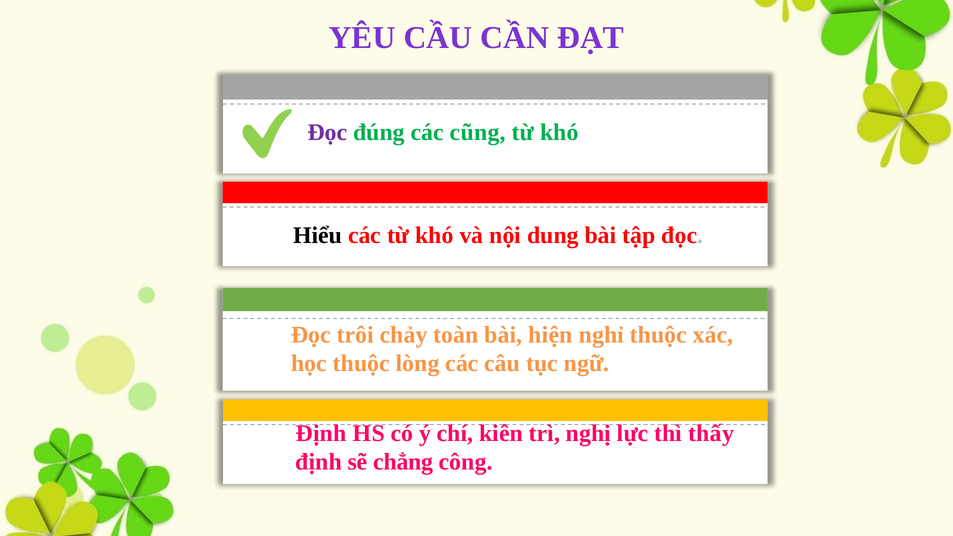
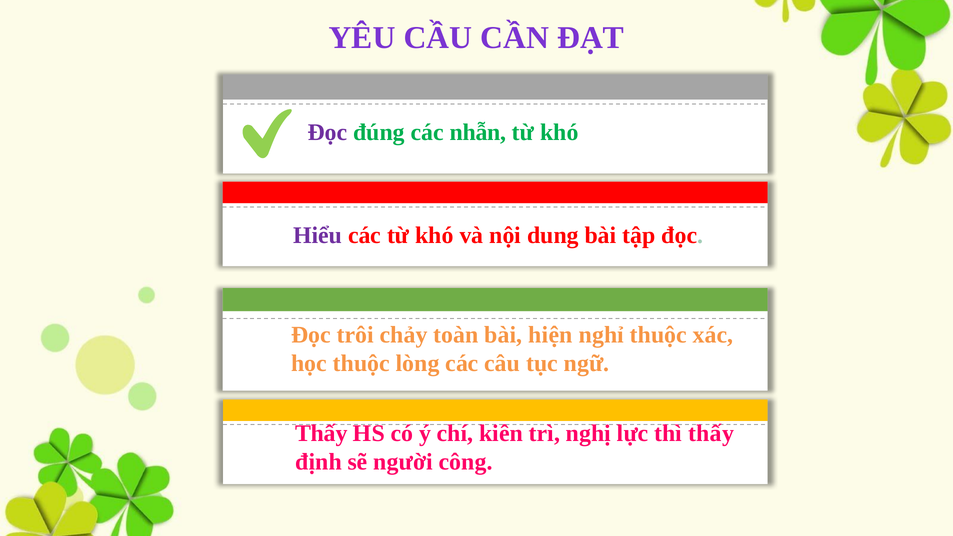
cũng: cũng -> nhẫn
Hiểu colour: black -> purple
Định at (321, 433): Định -> Thấy
chẳng: chẳng -> người
